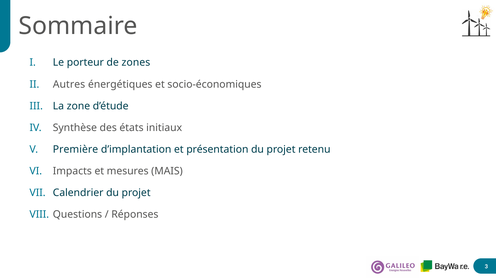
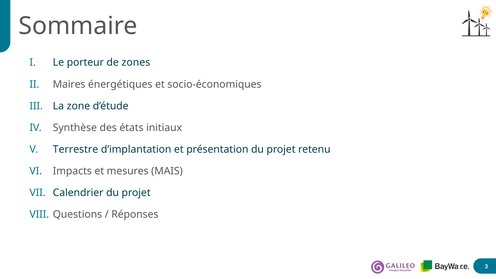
Autres: Autres -> Maires
Première: Première -> Terrestre
